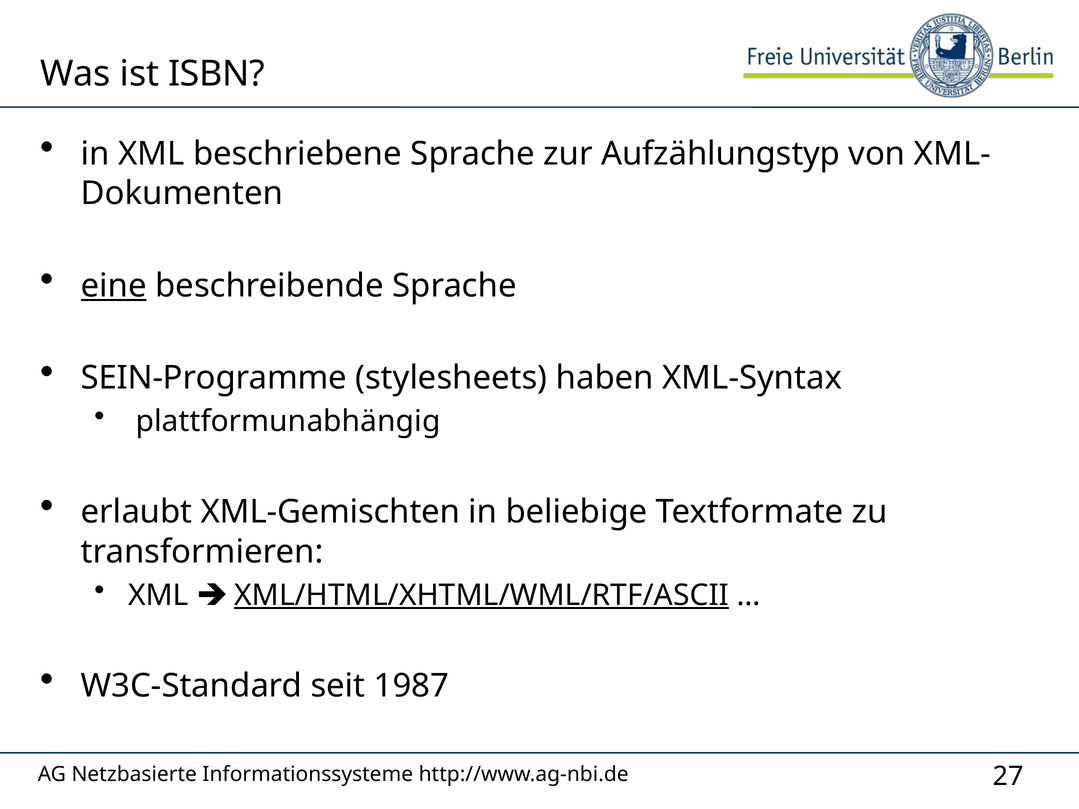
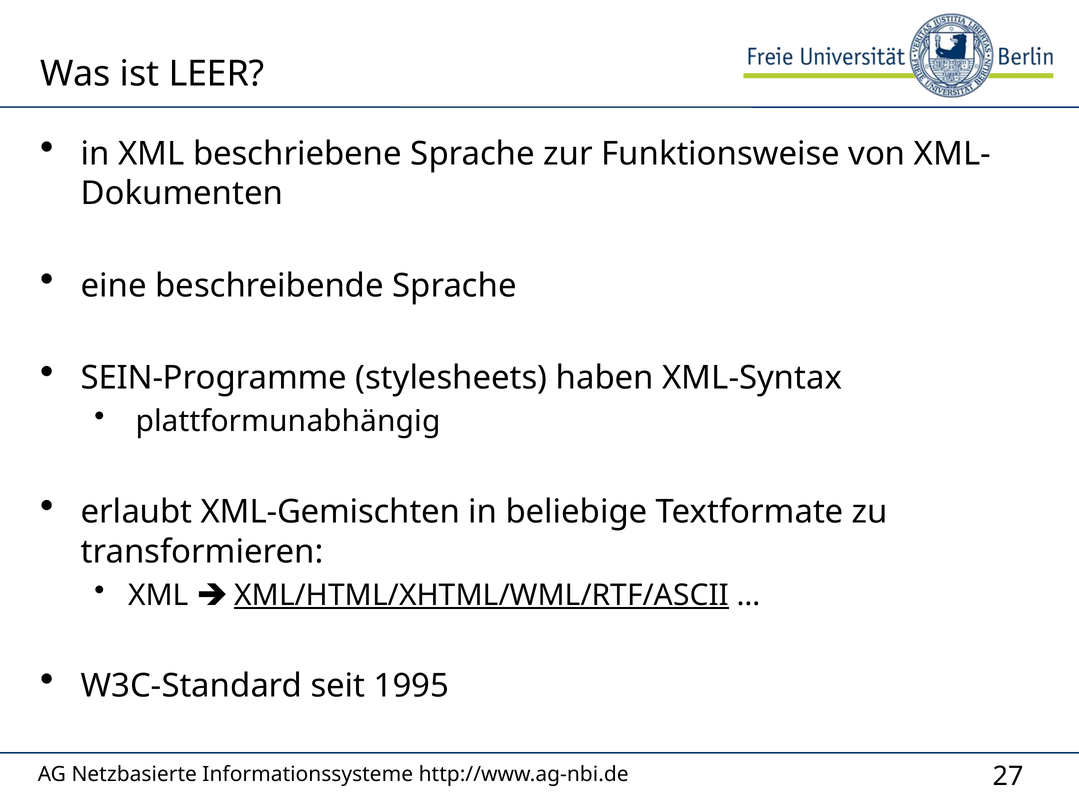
ISBN: ISBN -> LEER
Aufzählungstyp: Aufzählungstyp -> Funktionsweise
eine underline: present -> none
1987: 1987 -> 1995
